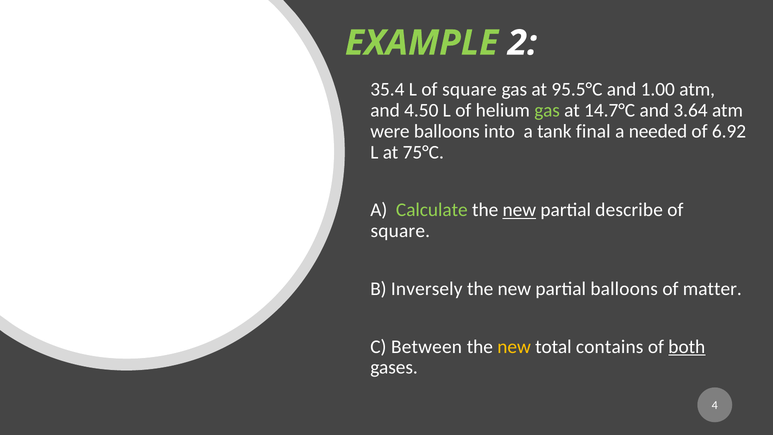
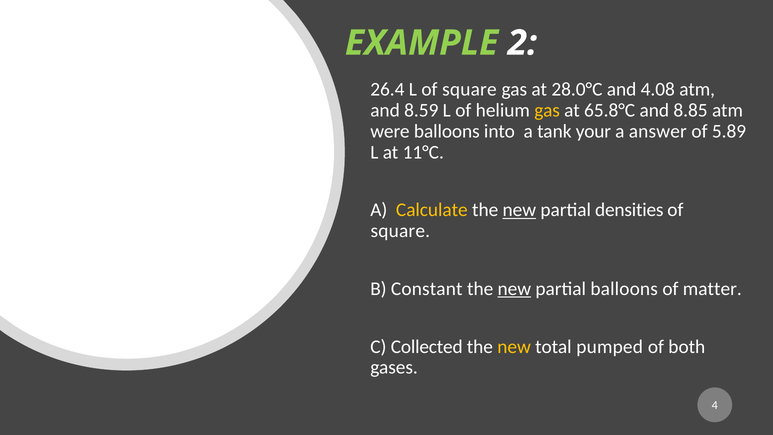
35.4: 35.4 -> 26.4
95.5°C: 95.5°C -> 28.0°C
1.00: 1.00 -> 4.08
4.50: 4.50 -> 8.59
gas at (547, 110) colour: light green -> yellow
14.7°C: 14.7°C -> 65.8°C
3.64: 3.64 -> 8.85
final: final -> your
needed: needed -> answer
6.92: 6.92 -> 5.89
75°C: 75°C -> 11°C
Calculate colour: light green -> yellow
describe: describe -> densities
Inversely: Inversely -> Constant
new at (514, 289) underline: none -> present
Between: Between -> Collected
contains: contains -> pumped
both underline: present -> none
